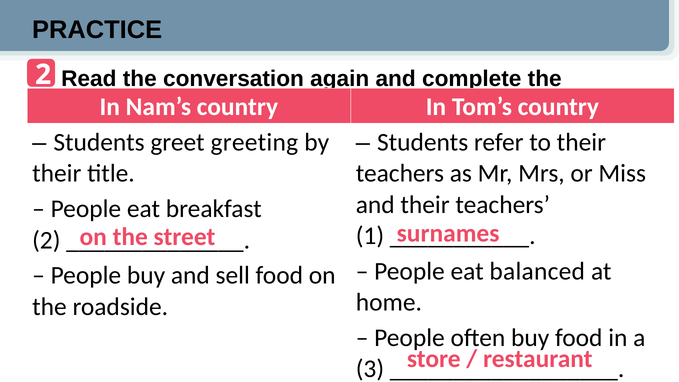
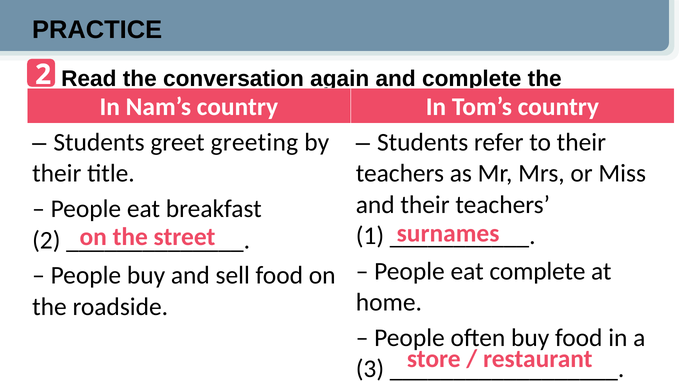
eat balanced: balanced -> complete
